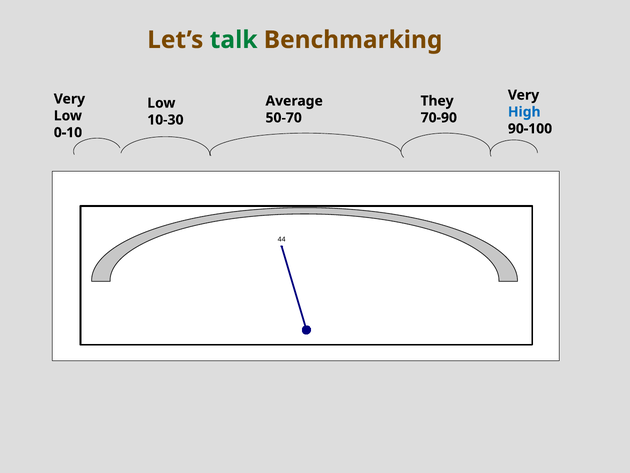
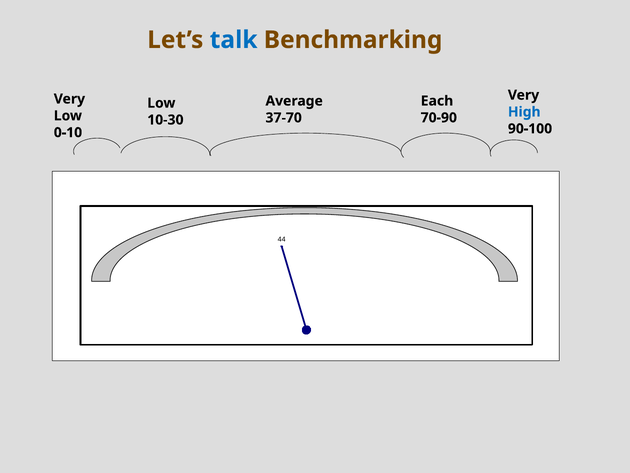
talk colour: green -> blue
They: They -> Each
50-70: 50-70 -> 37-70
